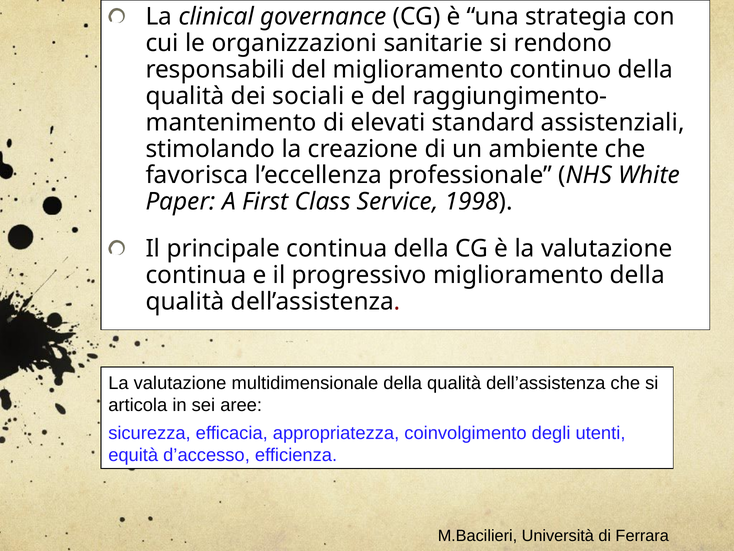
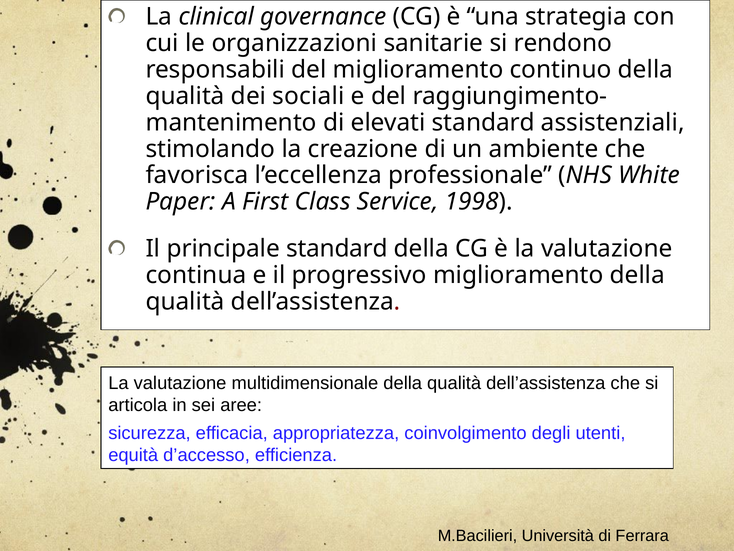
principale continua: continua -> standard
